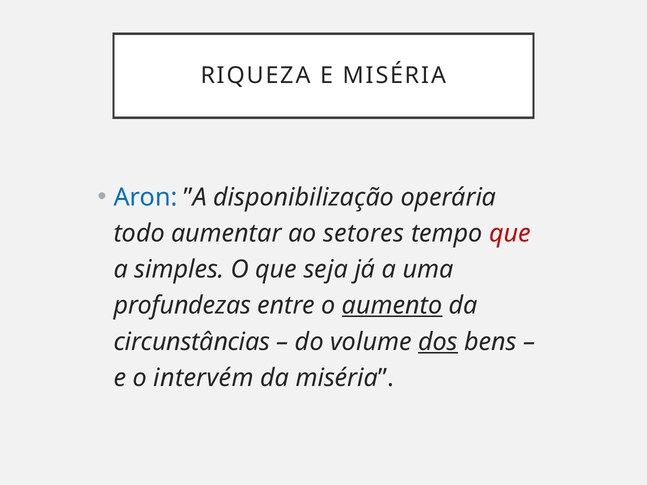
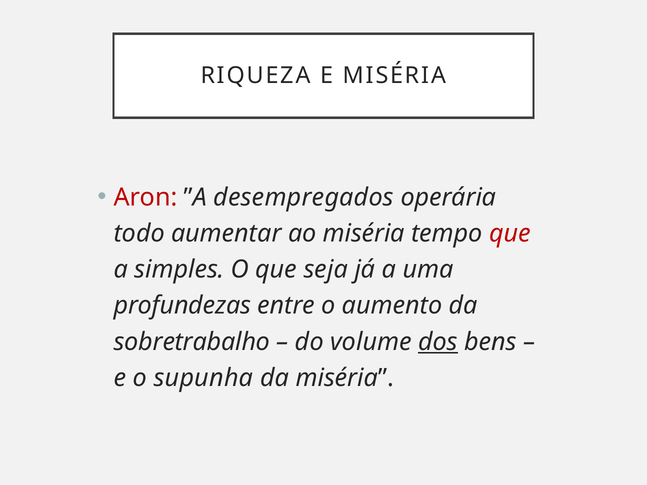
Aron colour: blue -> red
disponibilização: disponibilização -> desempregados
ao setores: setores -> miséria
aumento underline: present -> none
circunstâncias: circunstâncias -> sobretrabalho
intervém: intervém -> supunha
